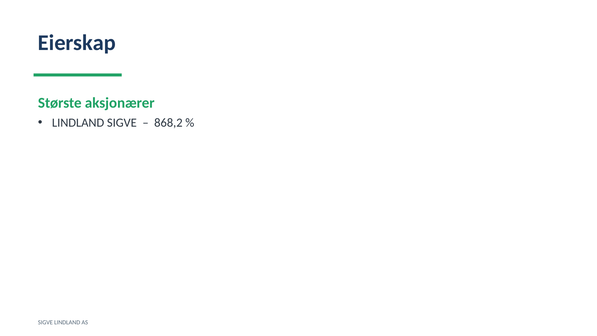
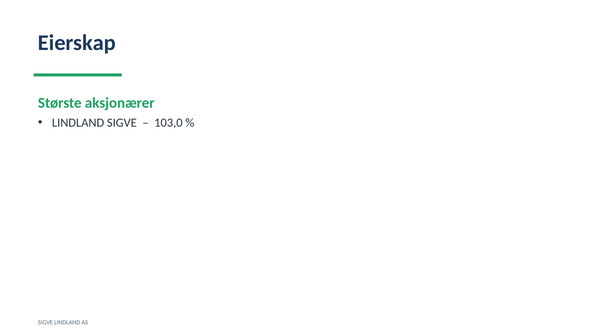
868,2: 868,2 -> 103,0
